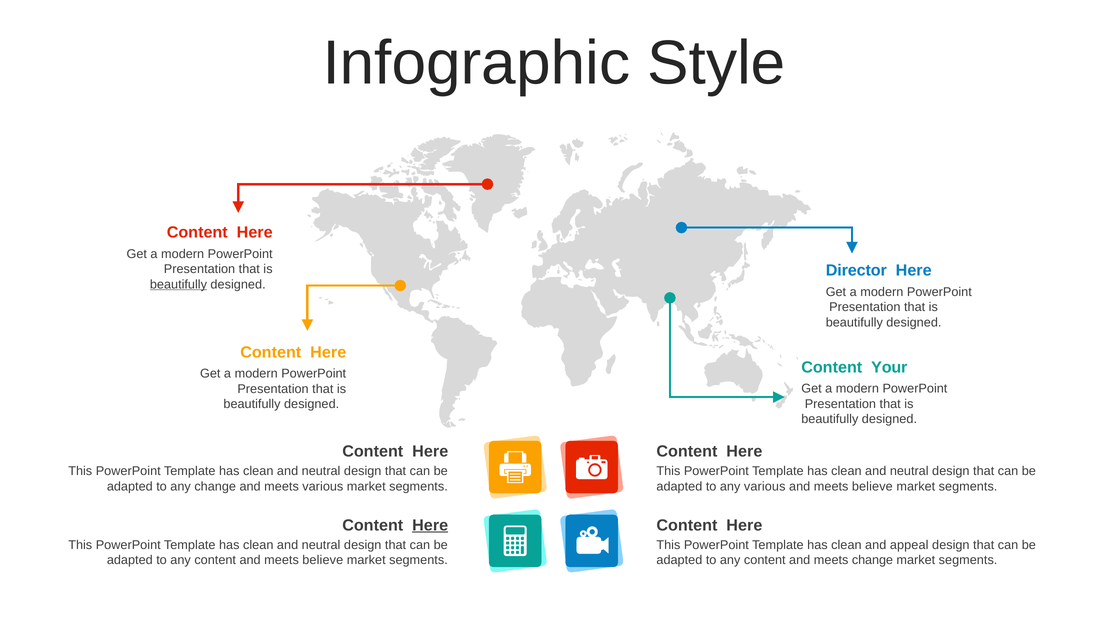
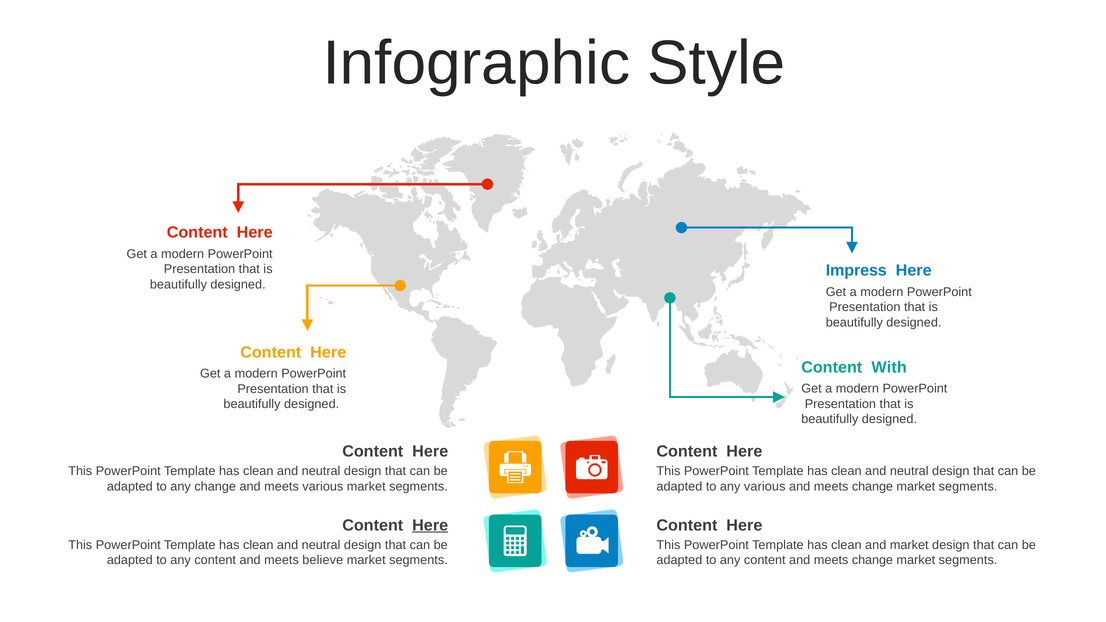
Director: Director -> Impress
beautifully at (178, 284) underline: present -> none
Your: Your -> With
believe at (872, 487): believe -> change
and appeal: appeal -> market
